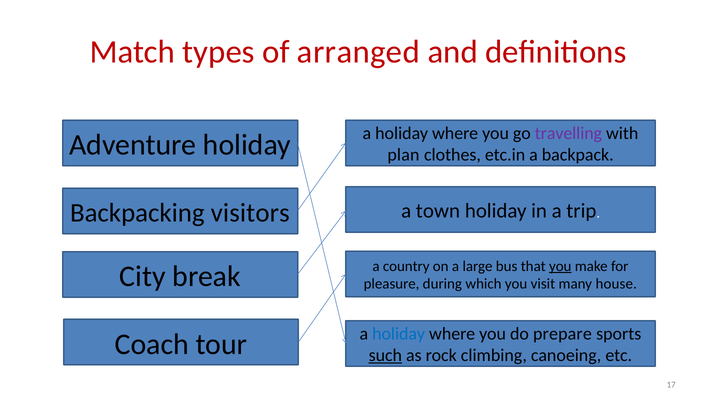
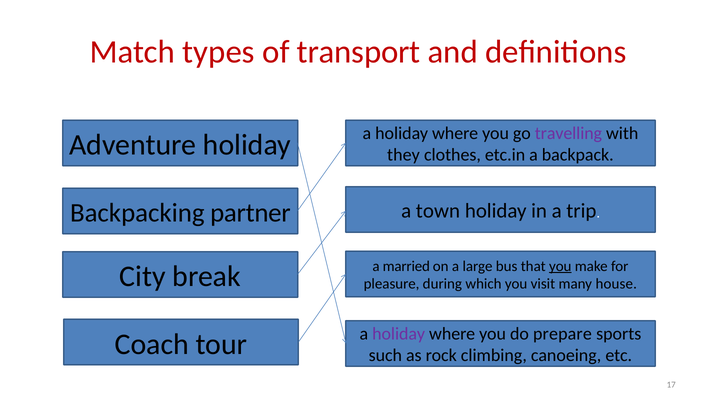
arranged: arranged -> transport
plan: plan -> they
visitors: visitors -> partner
country: country -> married
holiday at (399, 334) colour: blue -> purple
such underline: present -> none
